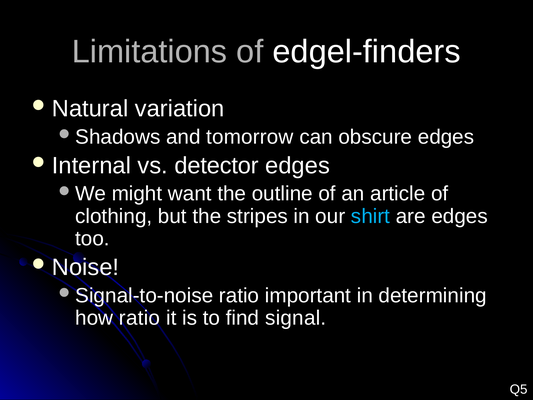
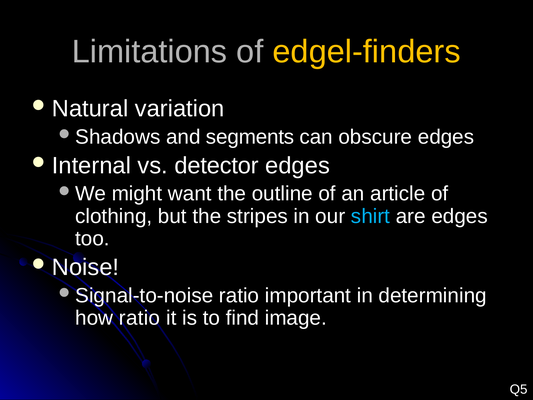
edgel-finders colour: white -> yellow
tomorrow: tomorrow -> segments
signal: signal -> image
